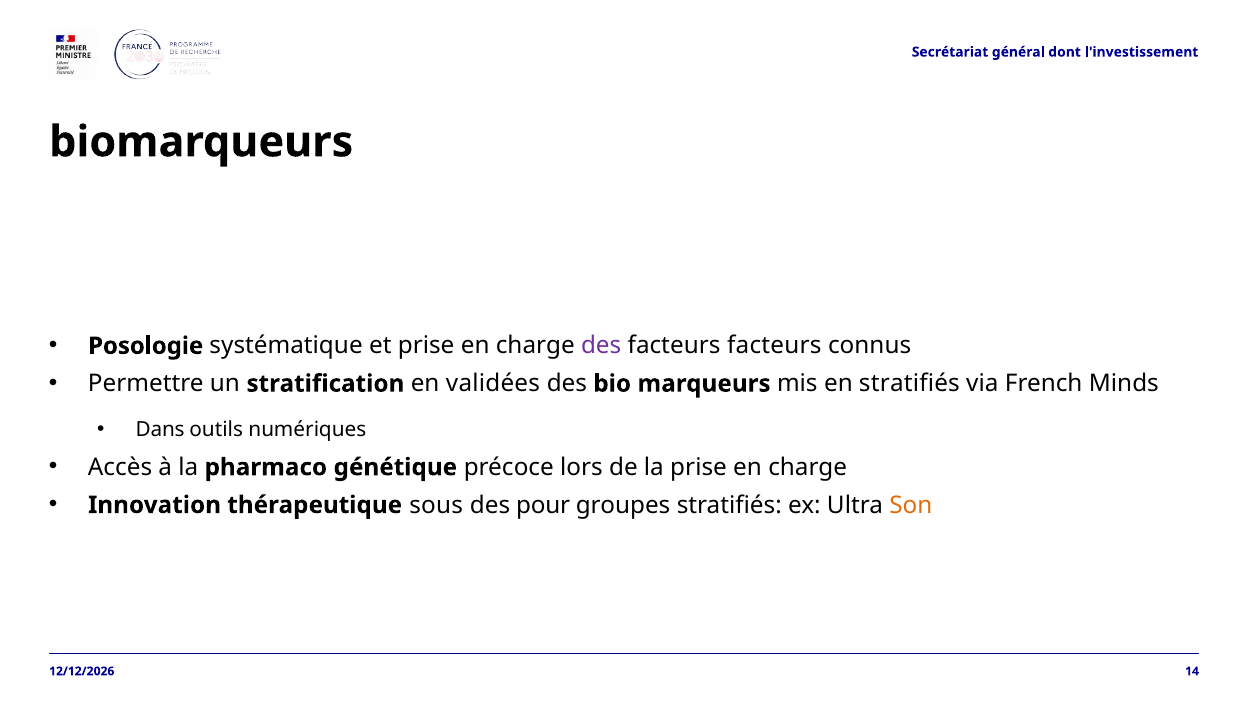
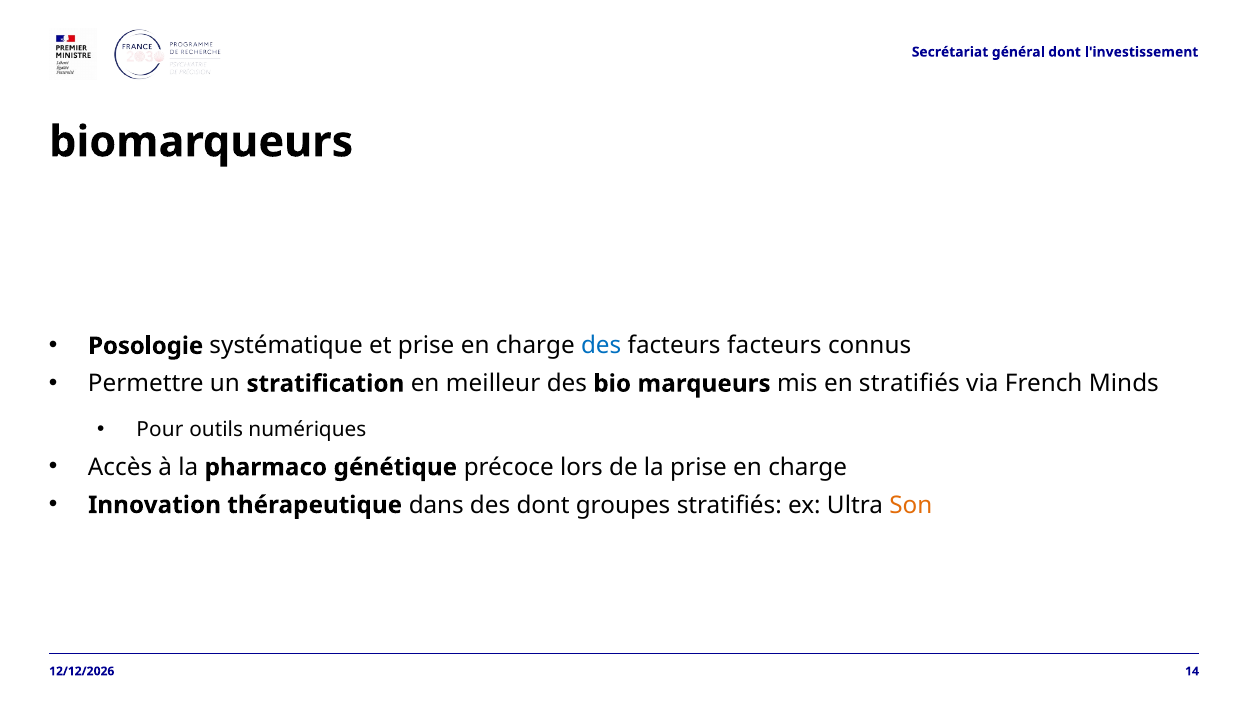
des at (601, 346) colour: purple -> blue
validées: validées -> meilleur
Dans: Dans -> Pour
sous: sous -> dans
des pour: pour -> dont
